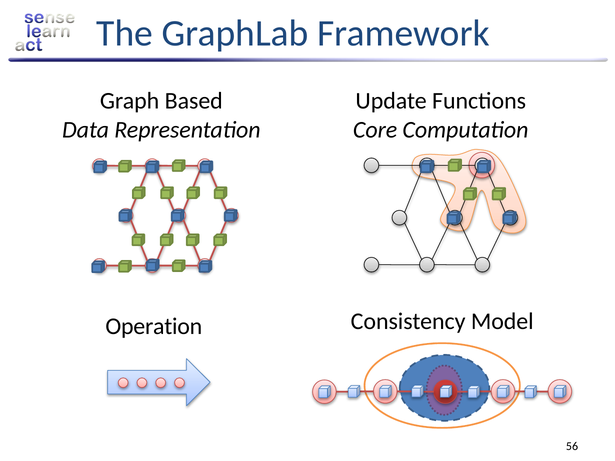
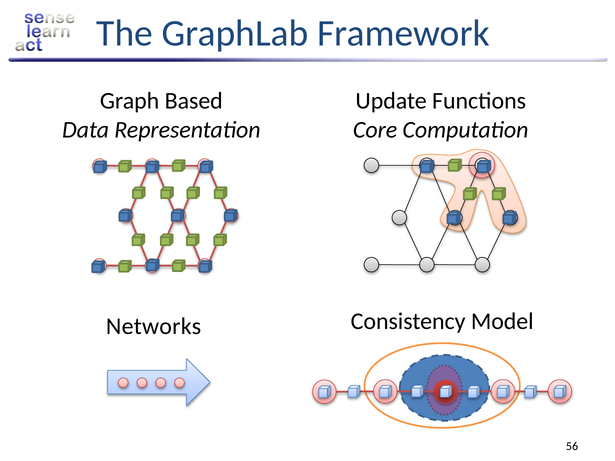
Operation: Operation -> Networks
